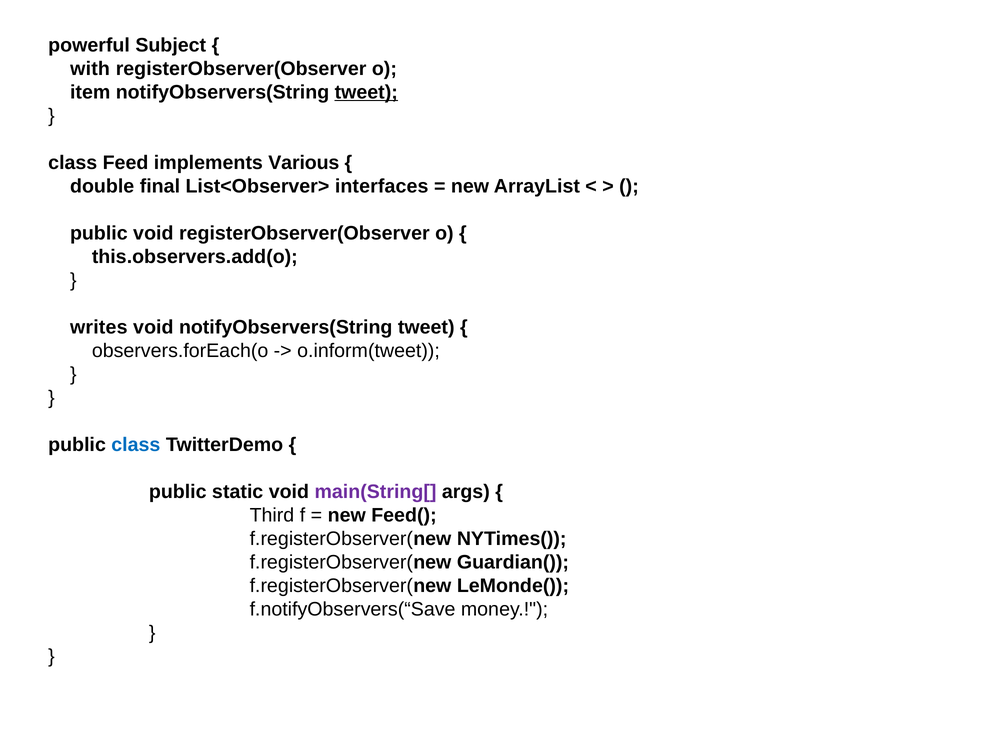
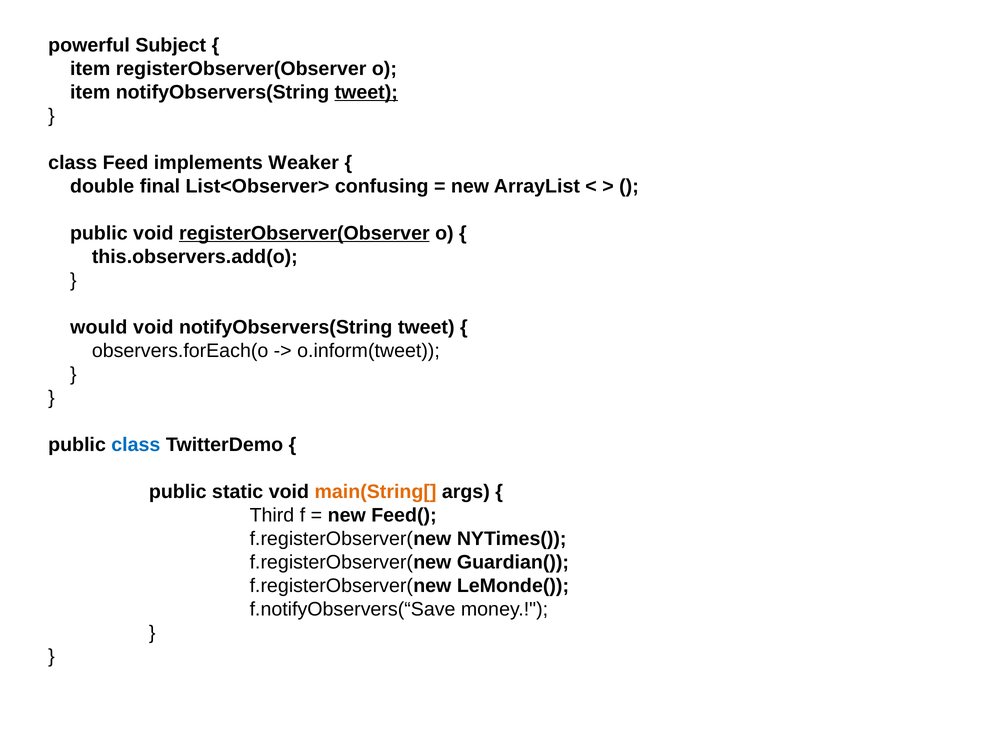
with at (90, 69): with -> item
Various: Various -> Weaker
interfaces: interfaces -> confusing
registerObserver(Observer at (304, 233) underline: none -> present
writes: writes -> would
main(String[ colour: purple -> orange
